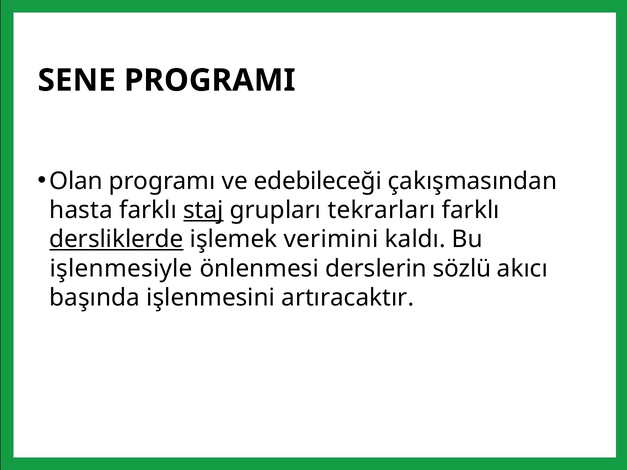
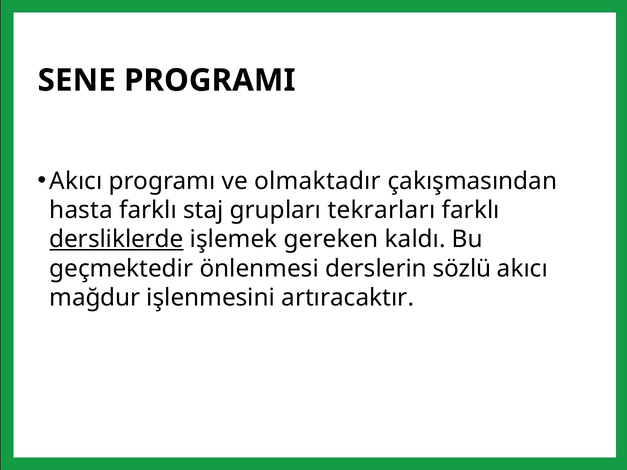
Olan at (76, 181): Olan -> Akıcı
edebileceği: edebileceği -> olmaktadır
staj underline: present -> none
verimini: verimini -> gereken
işlenmesiyle: işlenmesiyle -> geçmektedir
başında: başında -> mağdur
